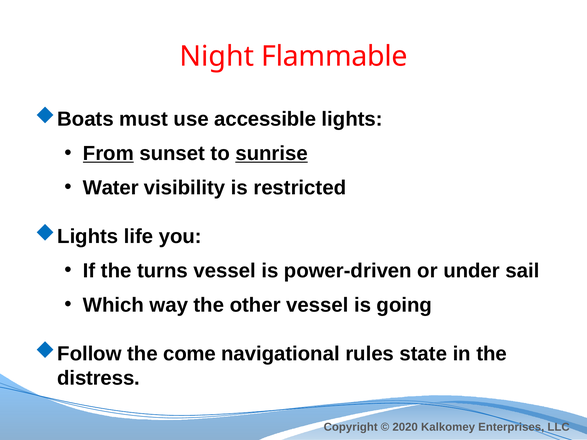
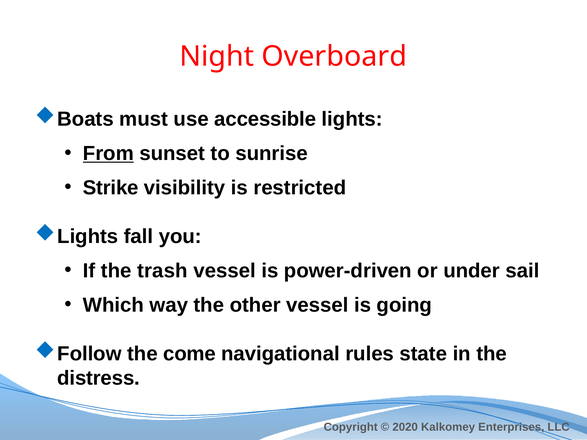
Flammable: Flammable -> Overboard
sunrise underline: present -> none
Water: Water -> Strike
life: life -> fall
turns: turns -> trash
